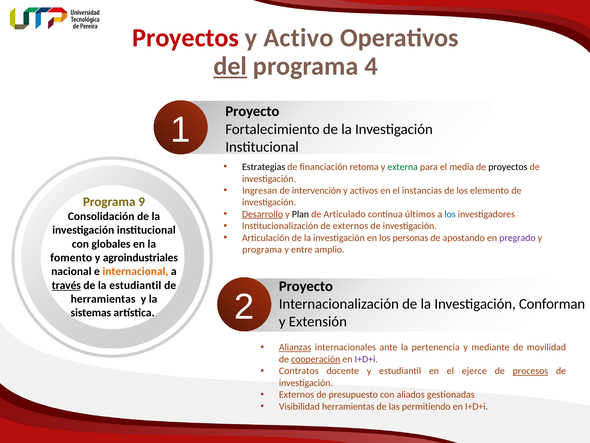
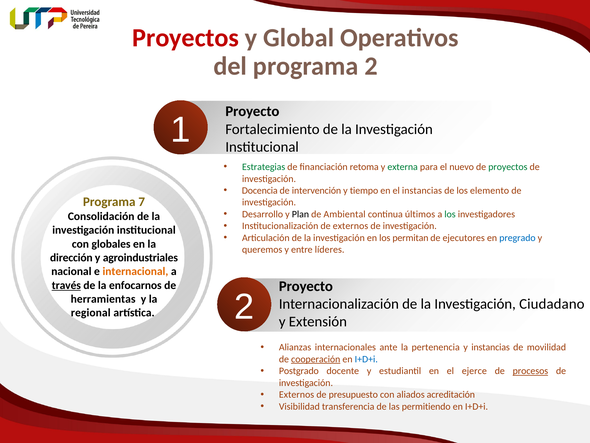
Activo: Activo -> Global
del underline: present -> none
programa 4: 4 -> 2
Estrategias colour: black -> green
media: media -> nuevo
proyectos at (508, 167) colour: black -> green
Ingresan: Ingresan -> Docencia
activos: activos -> tiempo
9: 9 -> 7
Desarrollo underline: present -> none
Articulado: Articulado -> Ambiental
los at (450, 214) colour: blue -> green
personas: personas -> permitan
apostando: apostando -> ejecutores
pregrado colour: purple -> blue
programa at (262, 249): programa -> queremos
amplio: amplio -> líderes
fomento: fomento -> dirección
la estudiantil: estudiantil -> enfocarnos
Conforman: Conforman -> Ciudadano
sistemas: sistemas -> regional
Alianzas underline: present -> none
y mediante: mediante -> instancias
I+D+i at (366, 359) colour: purple -> blue
Contratos: Contratos -> Postgrado
gestionadas: gestionadas -> acreditación
Visibilidad herramientas: herramientas -> transferencia
